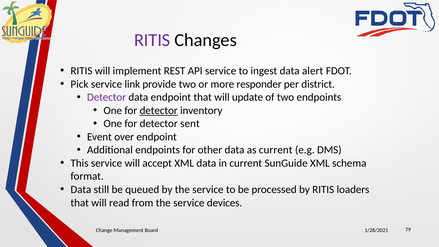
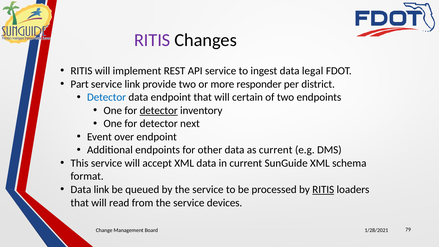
alert: alert -> legal
Pick: Pick -> Part
Detector at (107, 97) colour: purple -> blue
update: update -> certain
sent: sent -> next
Data still: still -> link
RITIS at (323, 189) underline: none -> present
